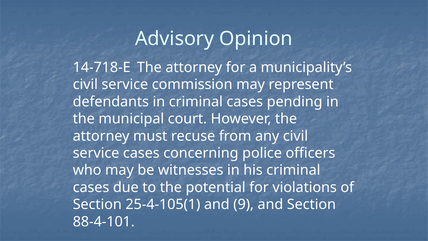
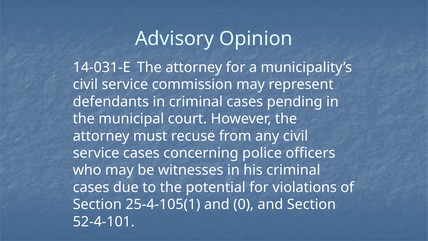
14-718-E: 14-718-E -> 14-031-E
9: 9 -> 0
88-4-101: 88-4-101 -> 52-4-101
